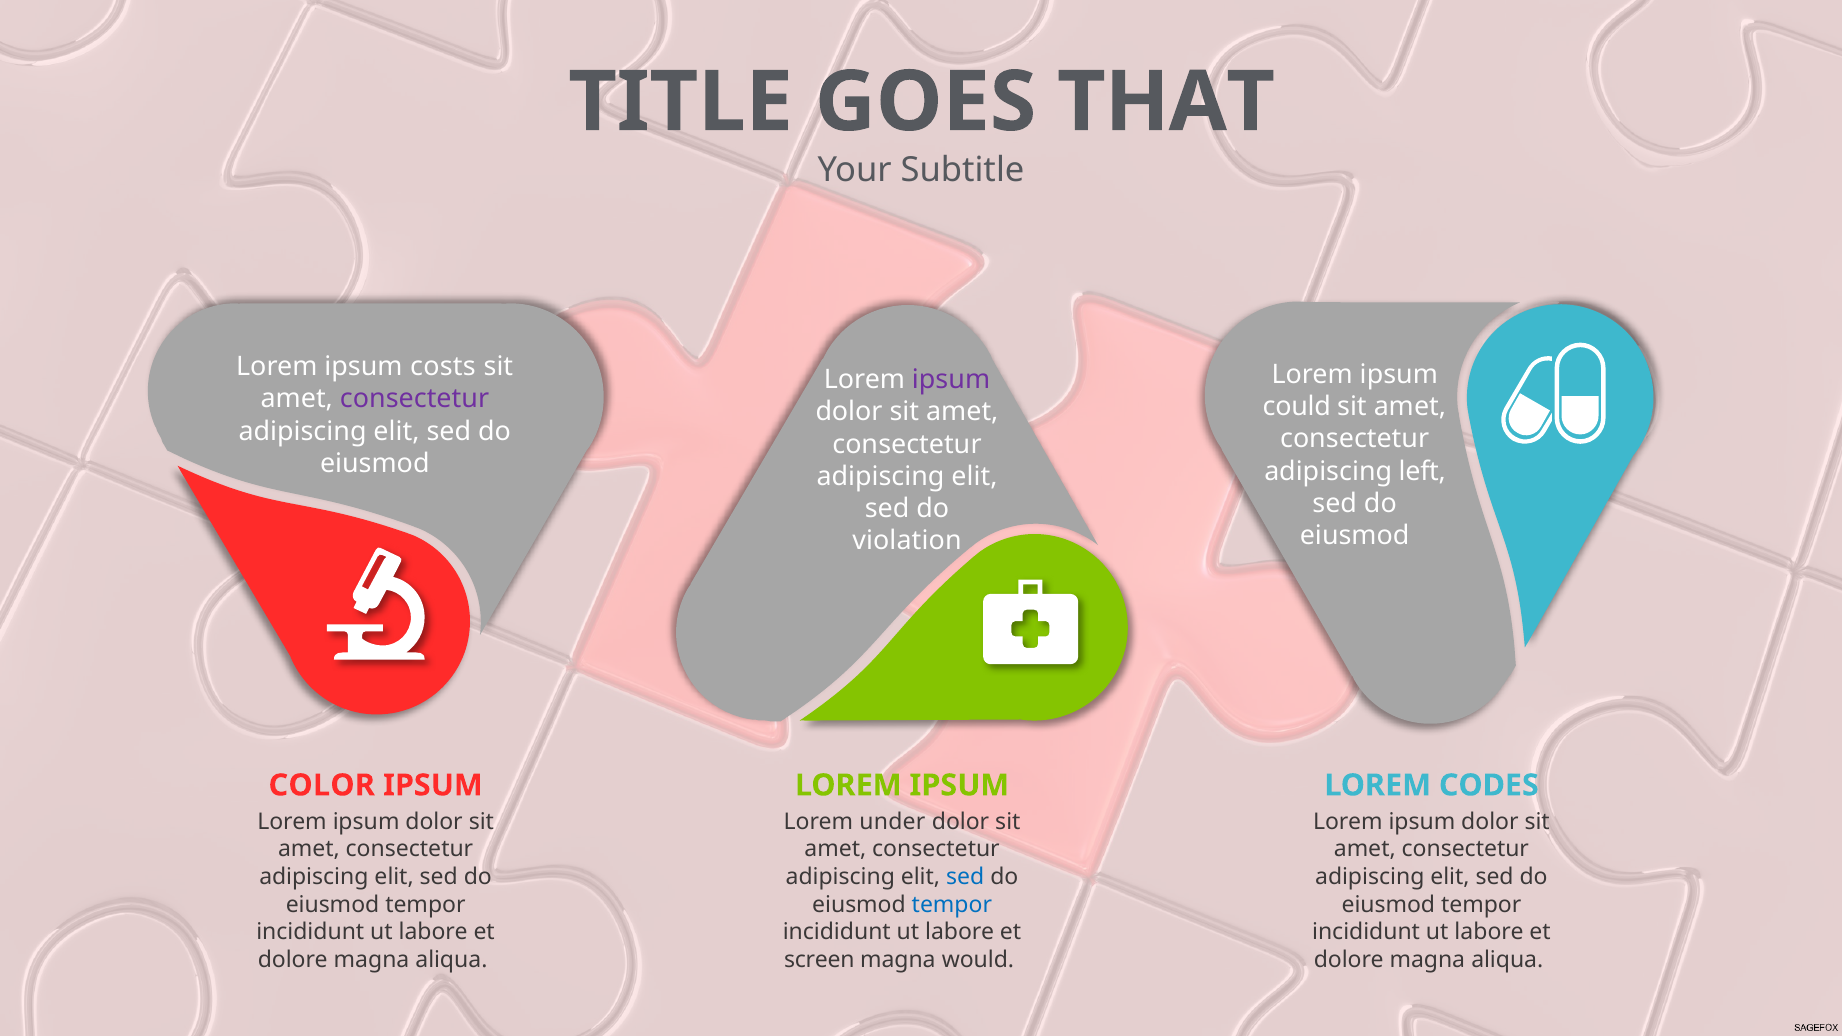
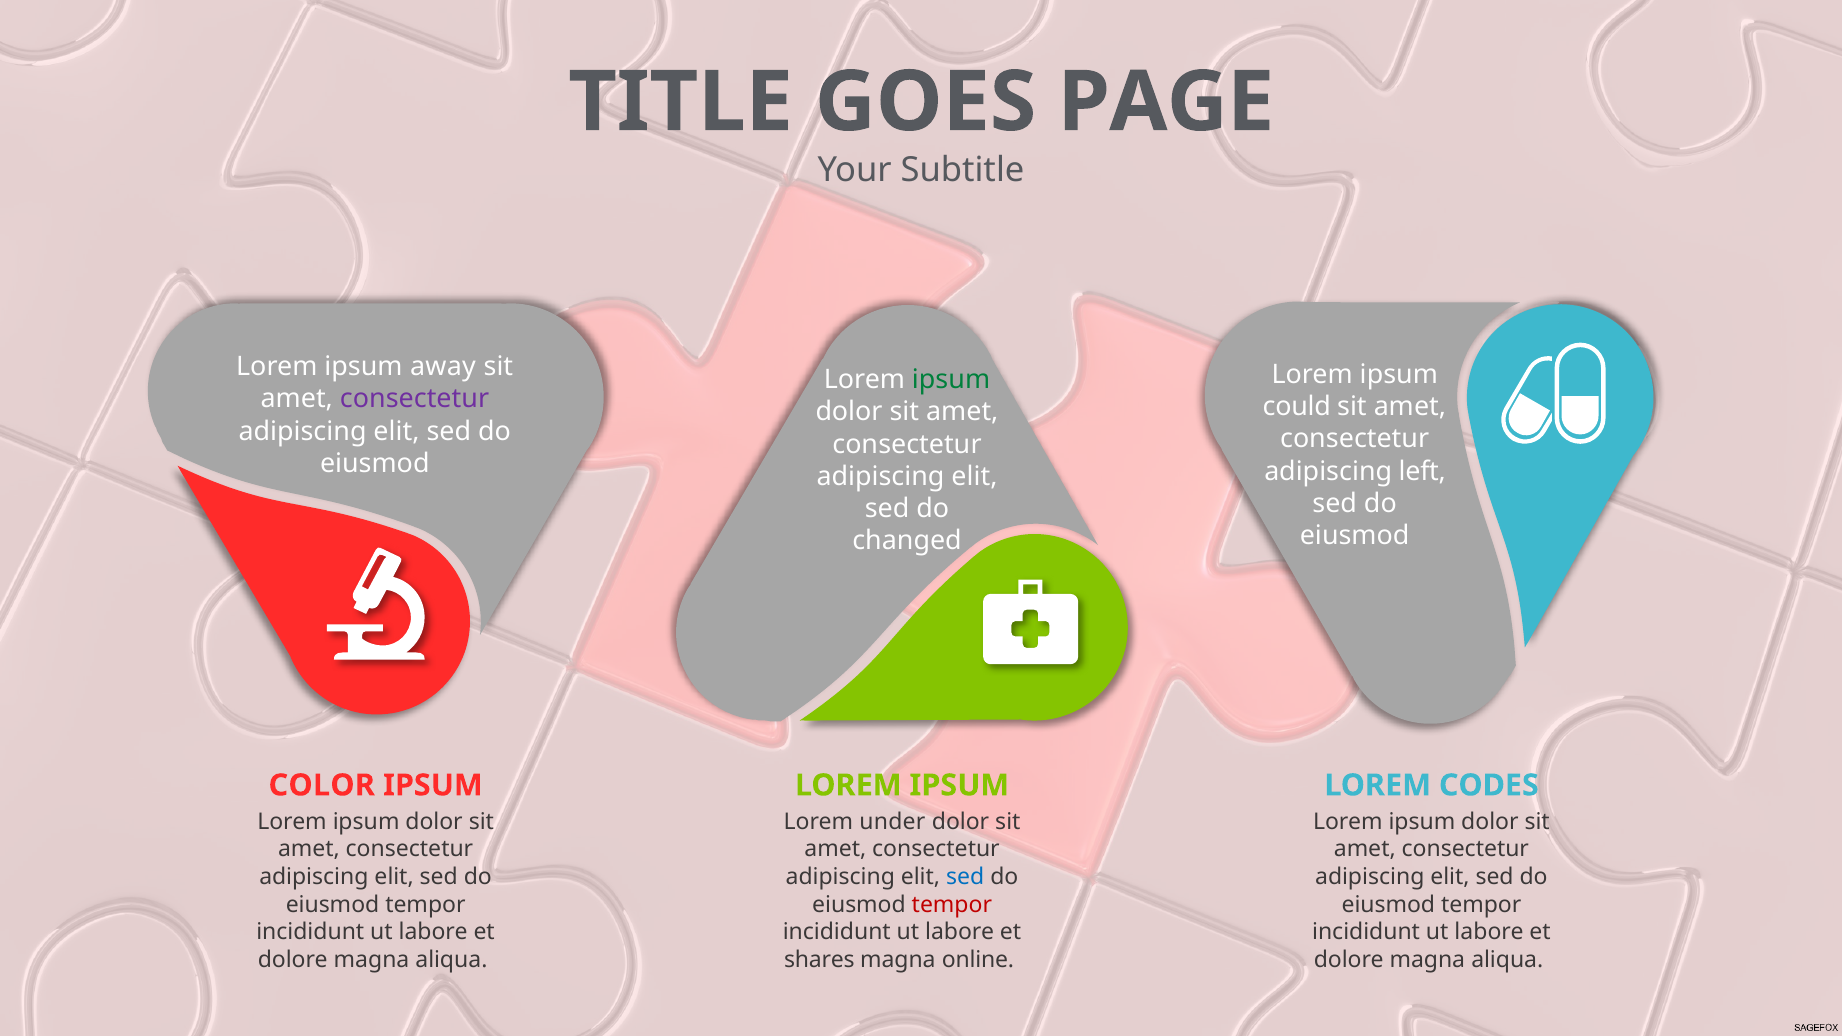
THAT: THAT -> PAGE
costs: costs -> away
ipsum at (951, 380) colour: purple -> green
violation: violation -> changed
tempor at (952, 905) colour: blue -> red
screen: screen -> shares
would: would -> online
